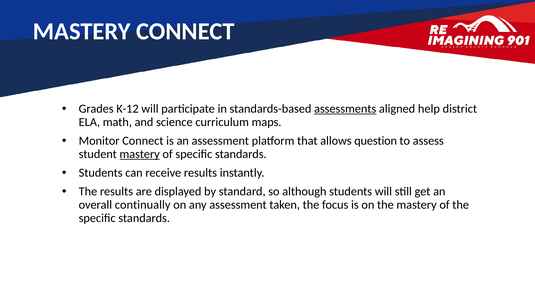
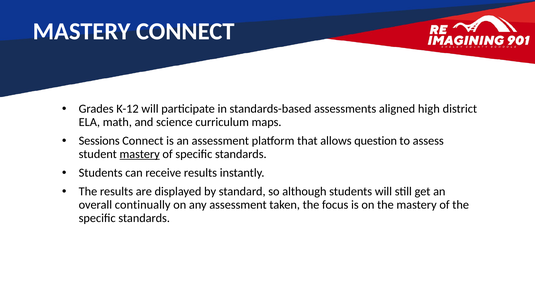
assessments underline: present -> none
help: help -> high
Monitor: Monitor -> Sessions
